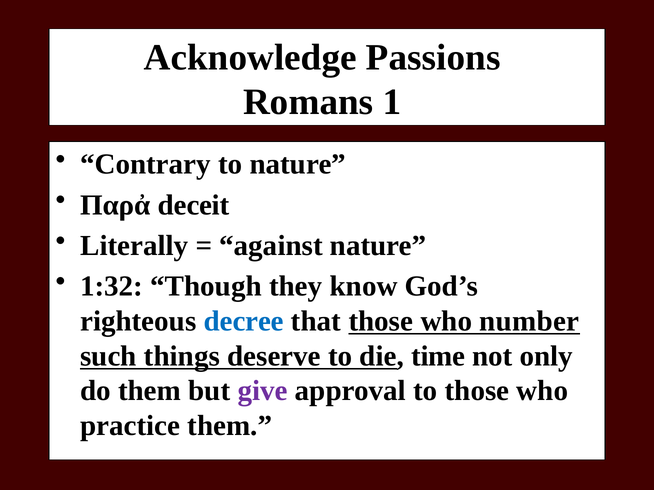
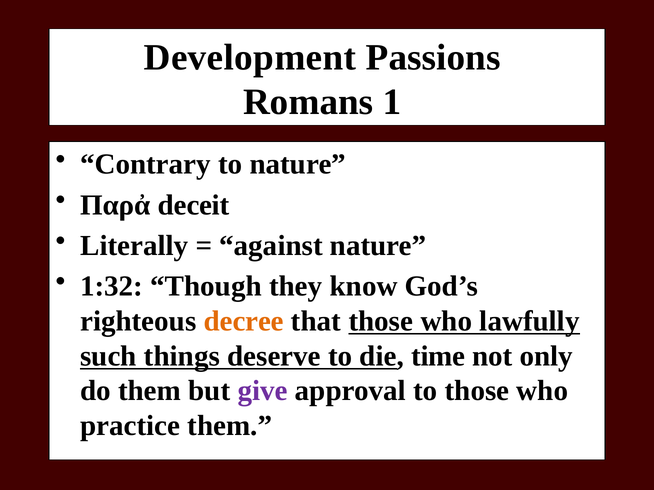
Acknowledge: Acknowledge -> Development
decree colour: blue -> orange
number: number -> lawfully
